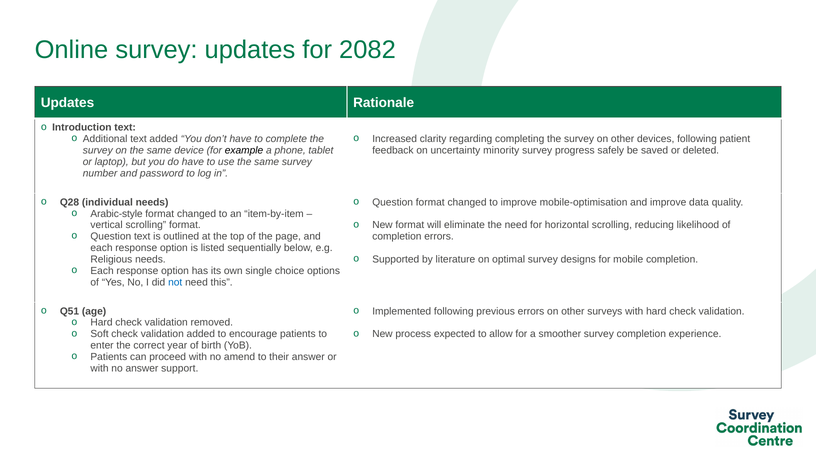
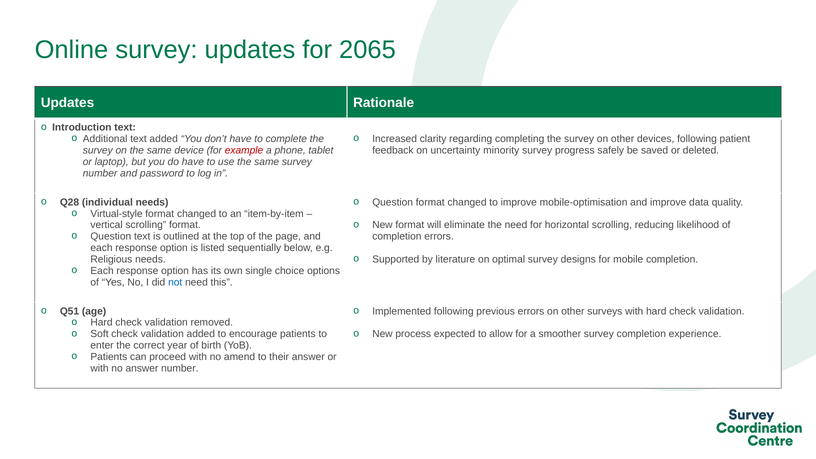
2082: 2082 -> 2065
example colour: black -> red
Arabic-style: Arabic-style -> Virtual-style
answer support: support -> number
